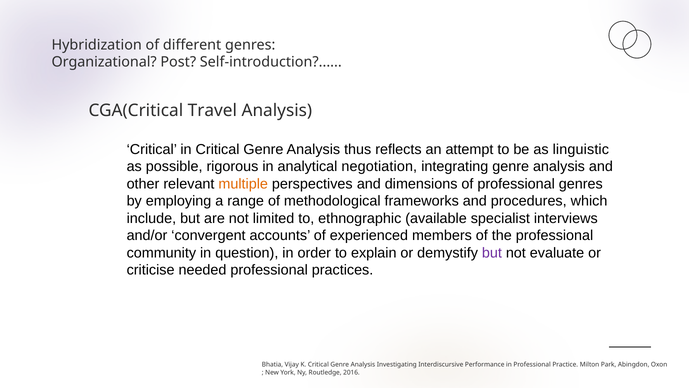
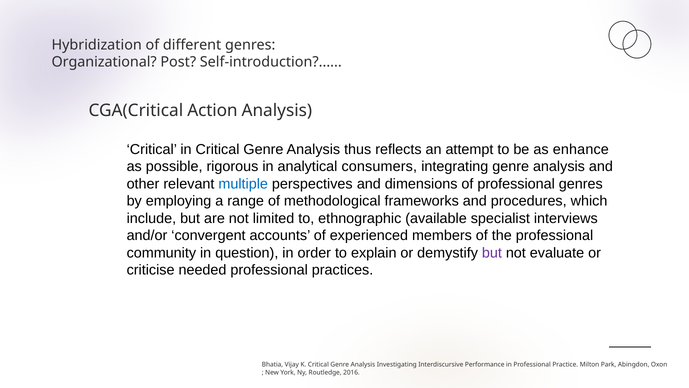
Travel: Travel -> Action
linguistic: linguistic -> enhance
negotiation: negotiation -> consumers
multiple colour: orange -> blue
